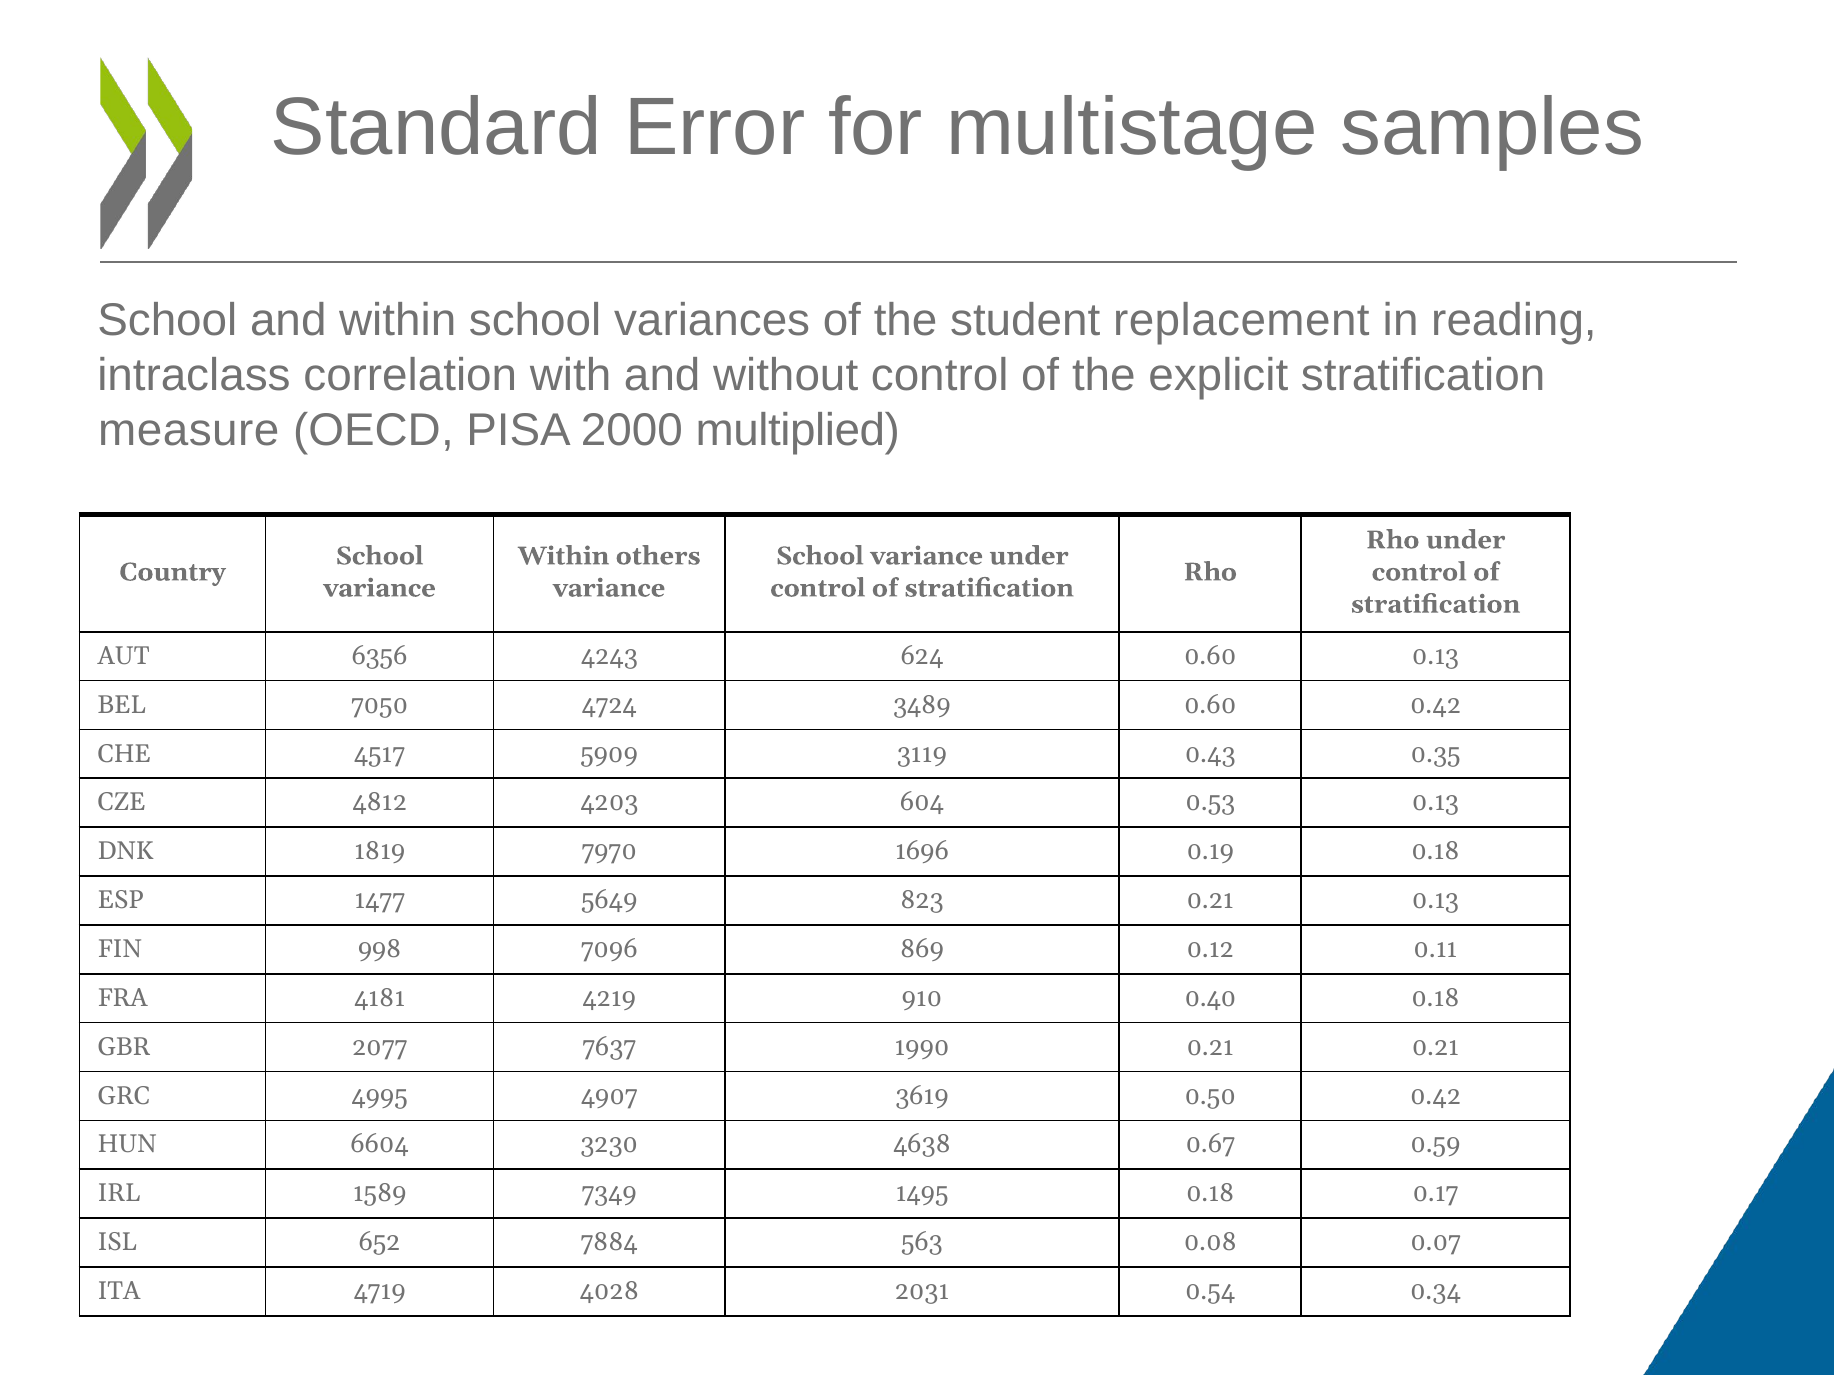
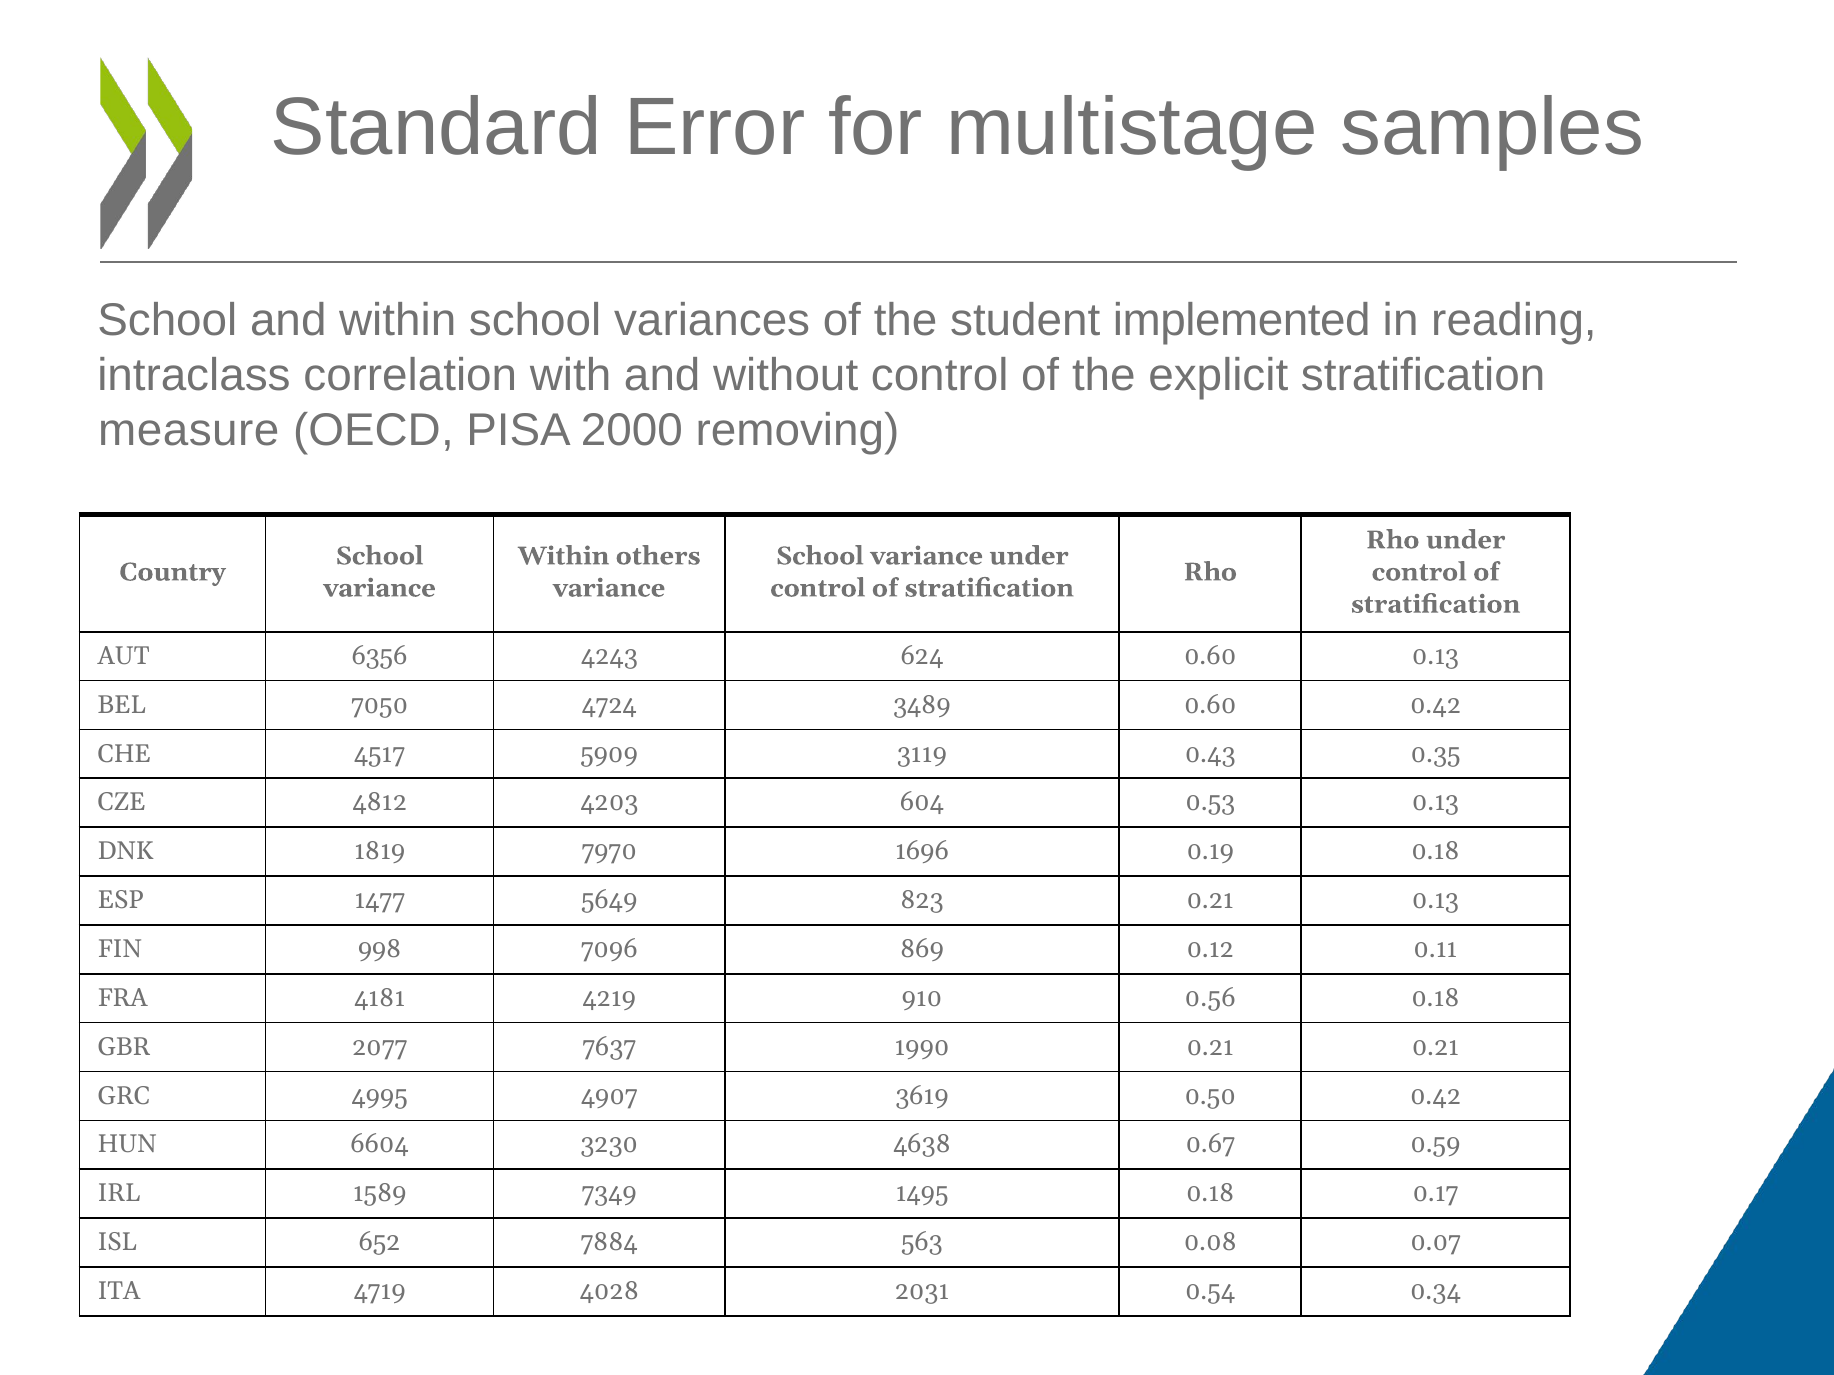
replacement: replacement -> implemented
multiplied: multiplied -> removing
0.40: 0.40 -> 0.56
